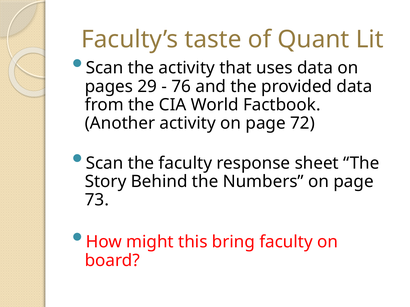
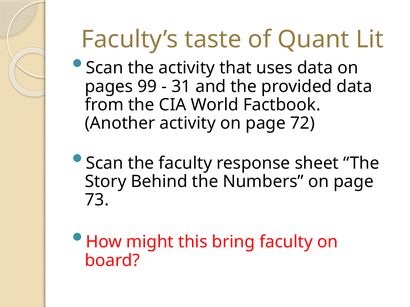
29: 29 -> 99
76: 76 -> 31
